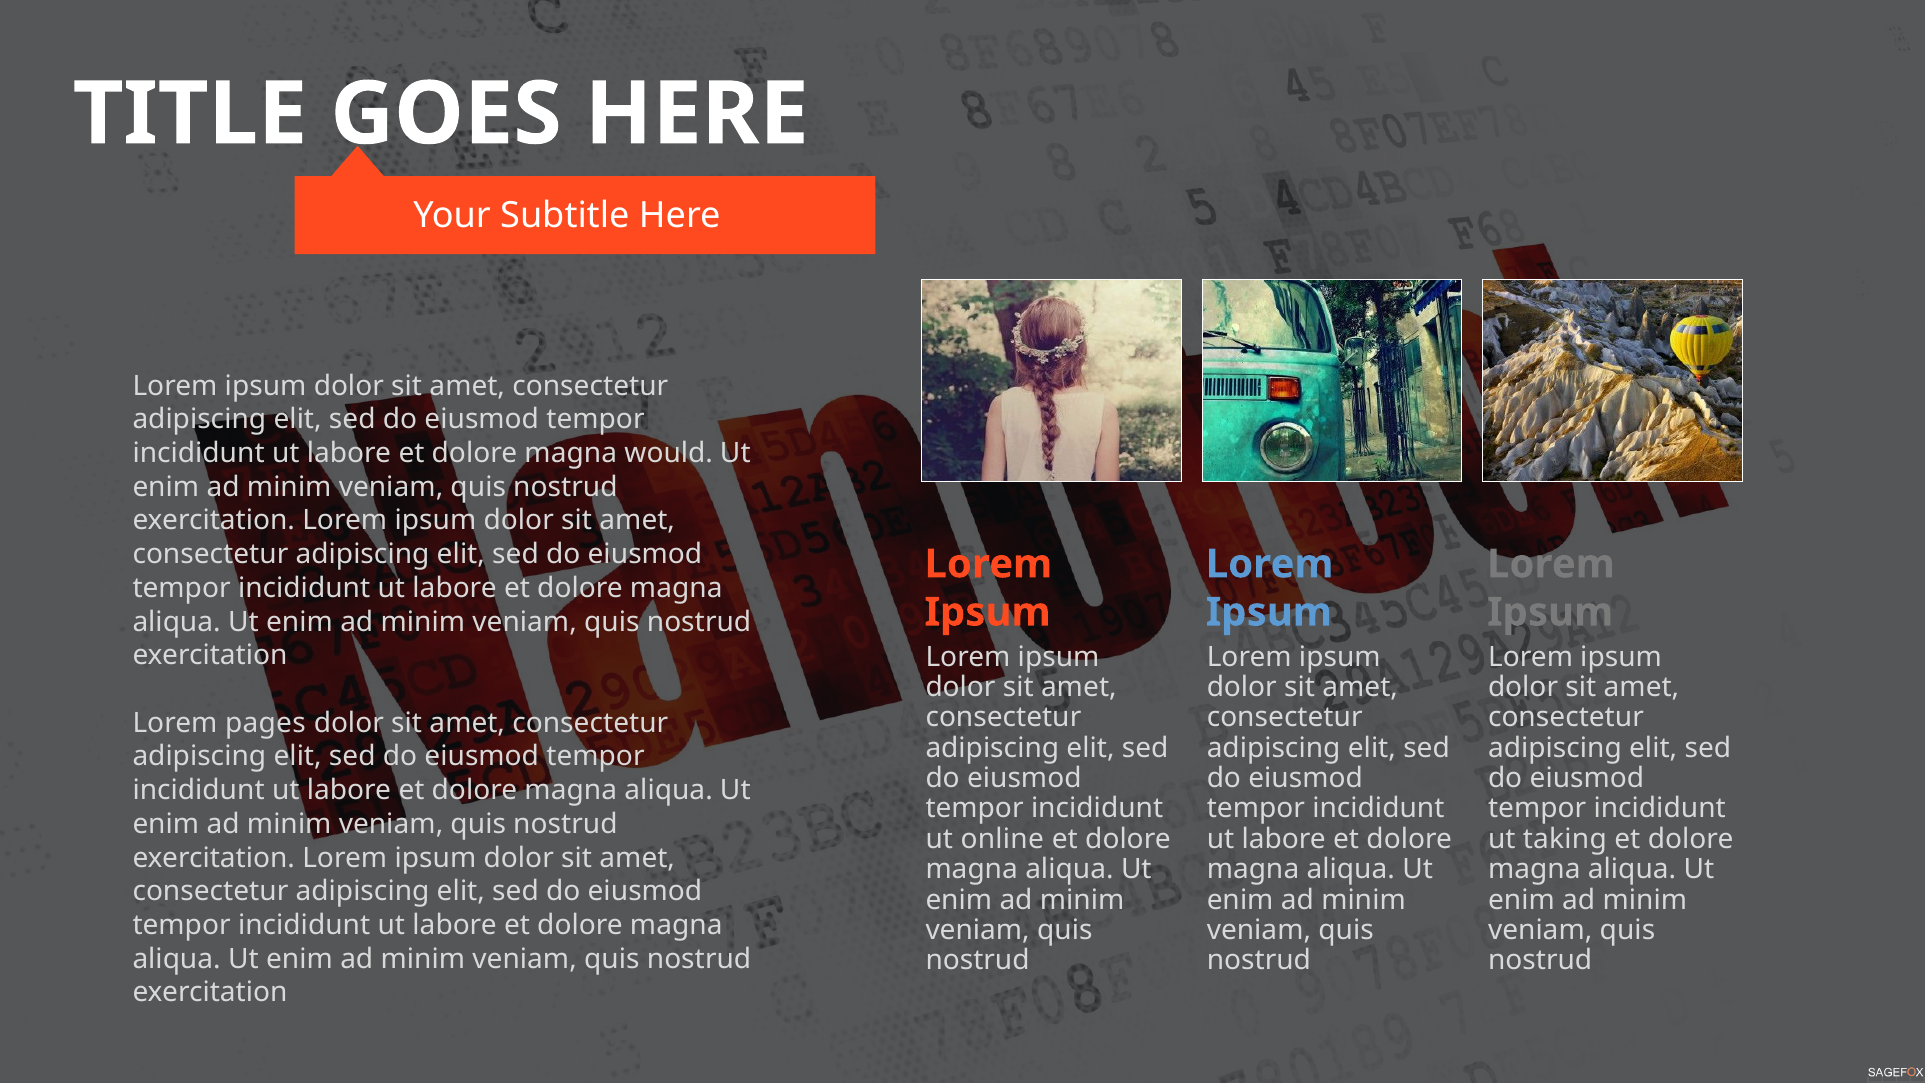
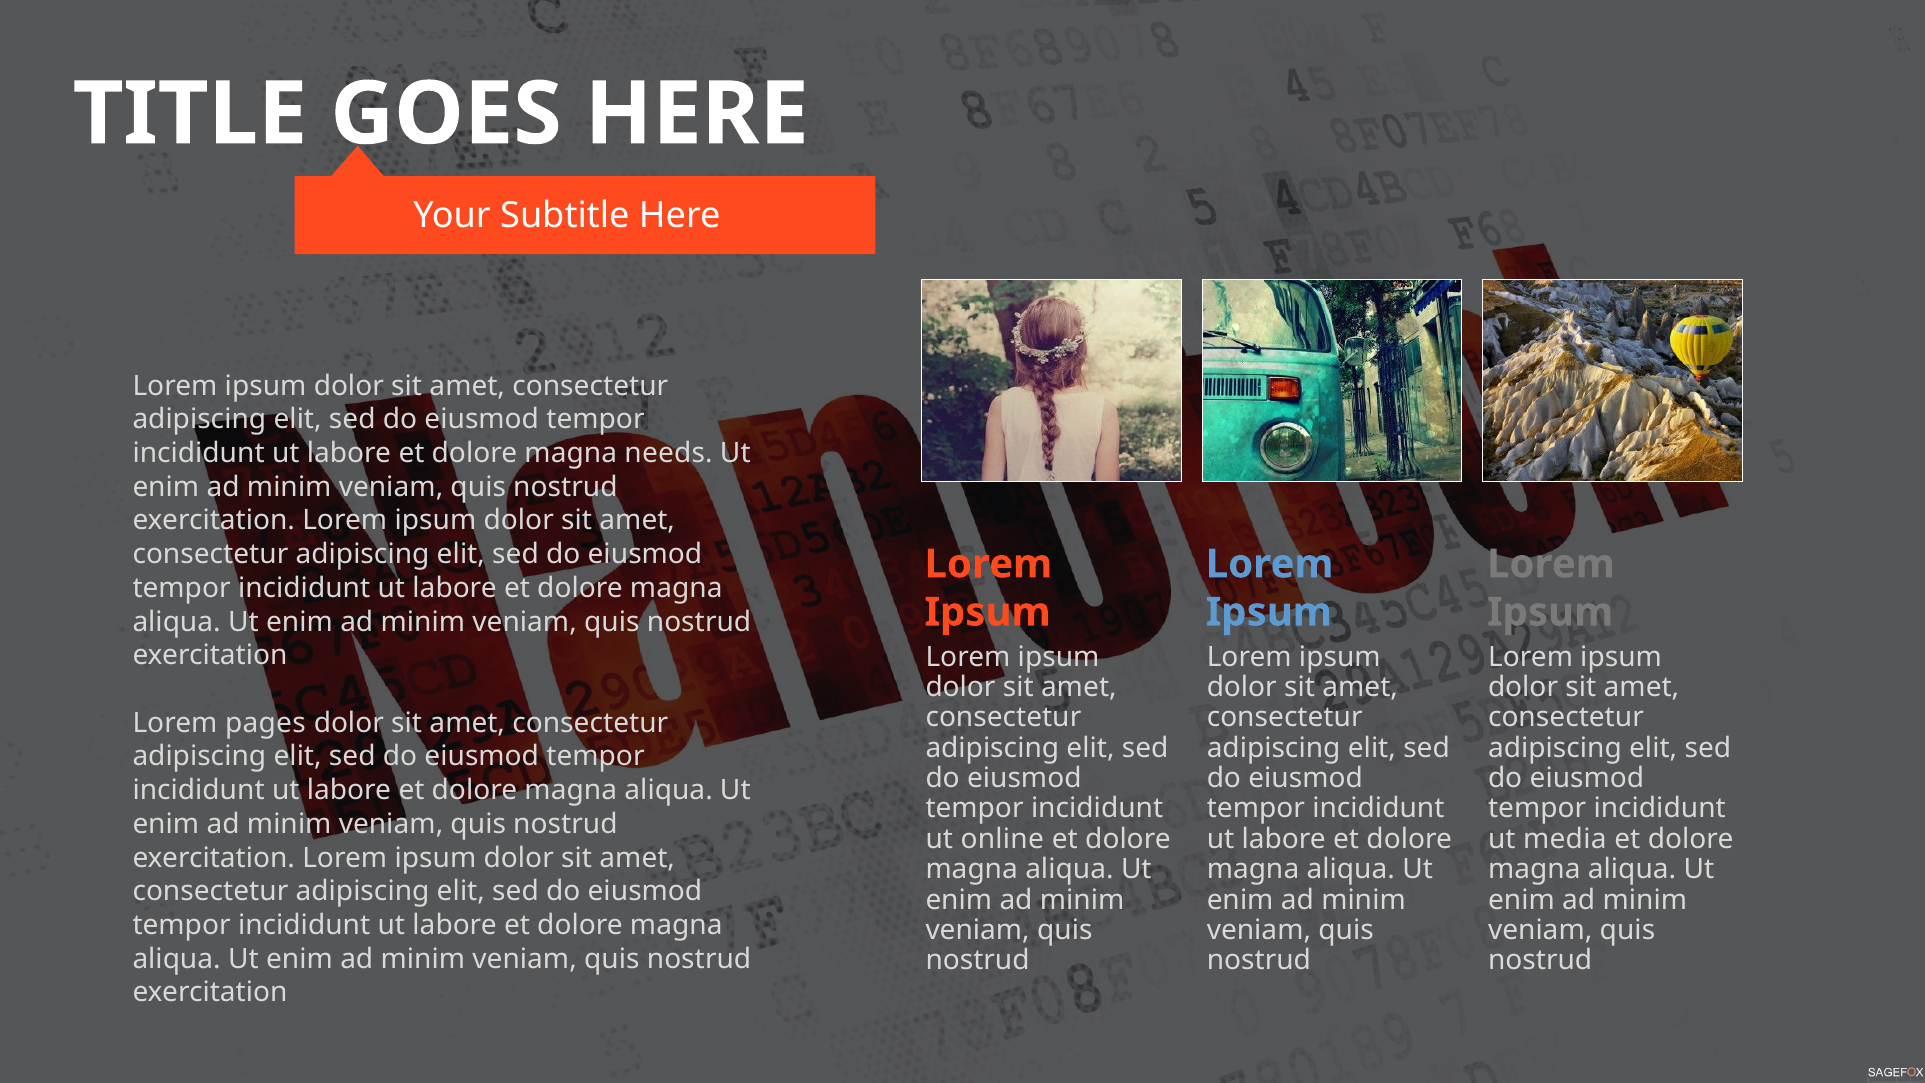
would: would -> needs
taking: taking -> media
